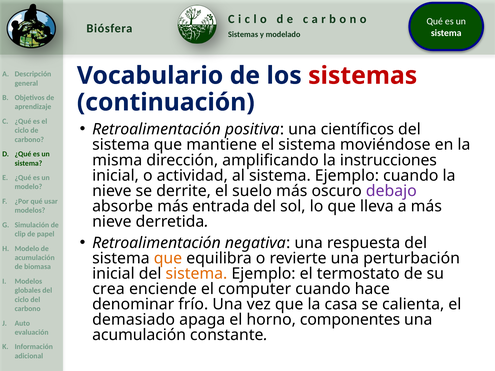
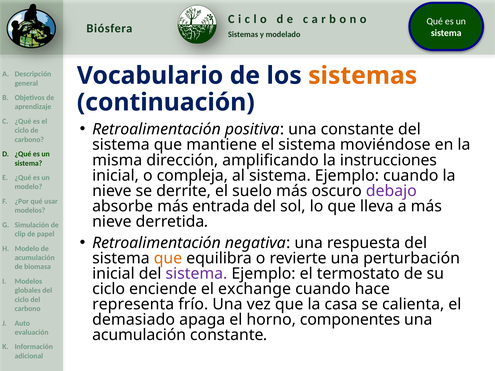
sistemas at (363, 76) colour: red -> orange
una científicos: científicos -> constante
actividad: actividad -> compleja
sistema at (196, 274) colour: orange -> purple
crea at (109, 289): crea -> ciclo
computer: computer -> exchange
denominar: denominar -> representa
